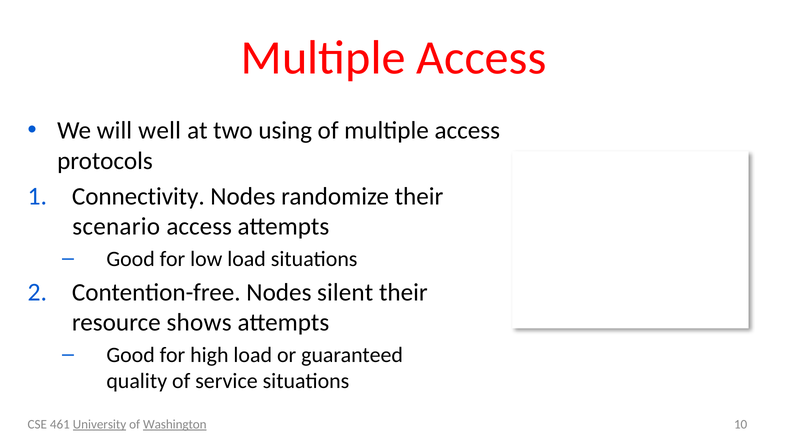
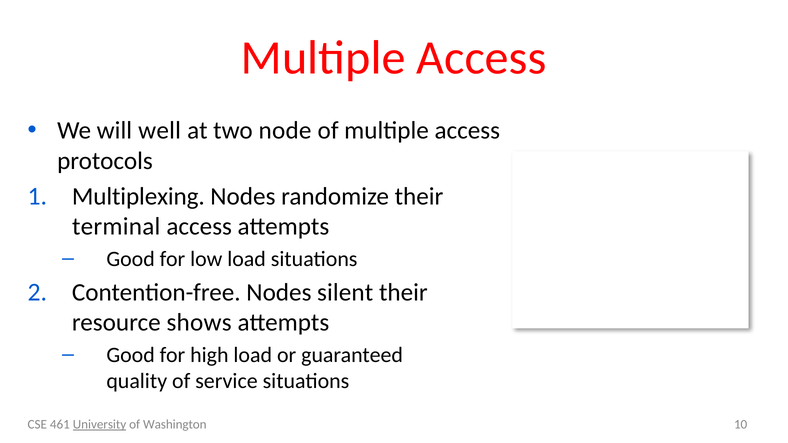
using: using -> node
Connectivity: Connectivity -> Multiplexing
scenario: scenario -> terminal
Washington underline: present -> none
